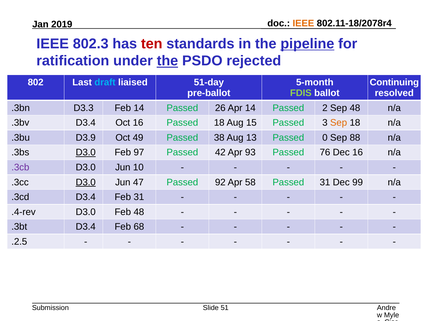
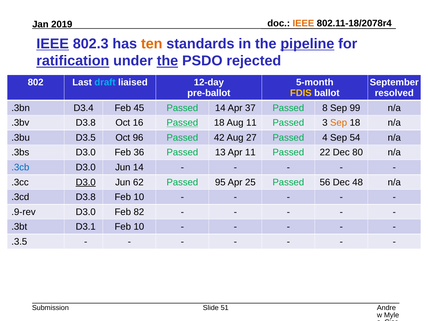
IEEE at (53, 44) underline: none -> present
ten colour: red -> orange
ratification underline: none -> present
51-day: 51-day -> 12-day
Continuing: Continuing -> September
FDIS colour: light green -> yellow
D3.3: D3.3 -> D3.4
Feb 14: 14 -> 45
Passed 26: 26 -> 14
Apr 14: 14 -> 37
2: 2 -> 8
Sep 48: 48 -> 99
.3bv D3.4: D3.4 -> D3.8
Passed at (182, 123) underline: none -> present
Aug 15: 15 -> 11
D3.9: D3.9 -> D3.5
49: 49 -> 96
38: 38 -> 42
13: 13 -> 27
0: 0 -> 4
88: 88 -> 54
D3.0 at (86, 152) underline: present -> none
97: 97 -> 36
42: 42 -> 13
Apr 93: 93 -> 11
76: 76 -> 22
Dec 16: 16 -> 80
.3cb colour: purple -> blue
Jun 10: 10 -> 14
47: 47 -> 62
92: 92 -> 95
58: 58 -> 25
Passed 31: 31 -> 56
99: 99 -> 48
.3cd D3.4: D3.4 -> D3.8
31 at (139, 197): 31 -> 10
.4-rev: .4-rev -> .9-rev
Feb 48: 48 -> 82
.3bt D3.4: D3.4 -> D3.1
68 at (139, 227): 68 -> 10
.2.5: .2.5 -> .3.5
